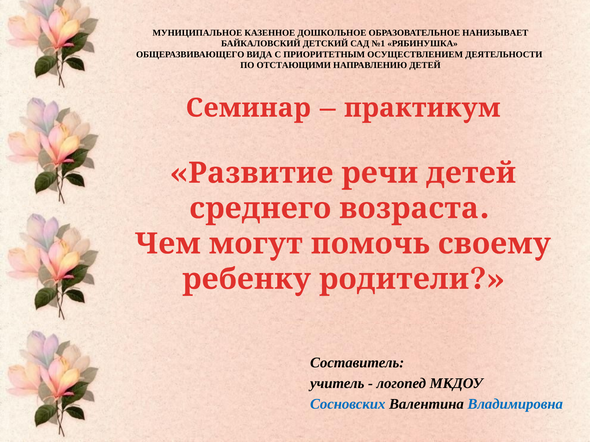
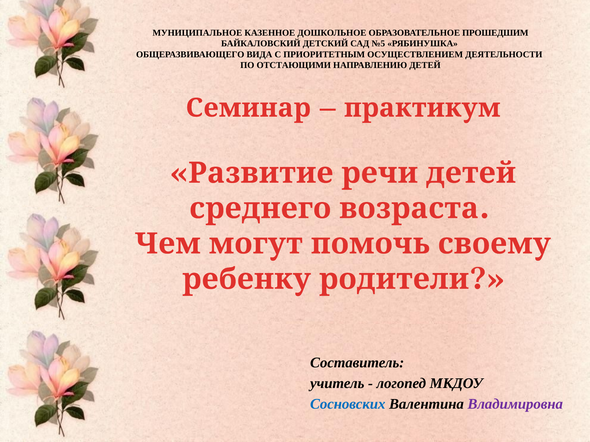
НАНИЗЫВАЕТ: НАНИЗЫВАЕТ -> ПРОШЕДШИМ
№1: №1 -> №5
Владимировна colour: blue -> purple
